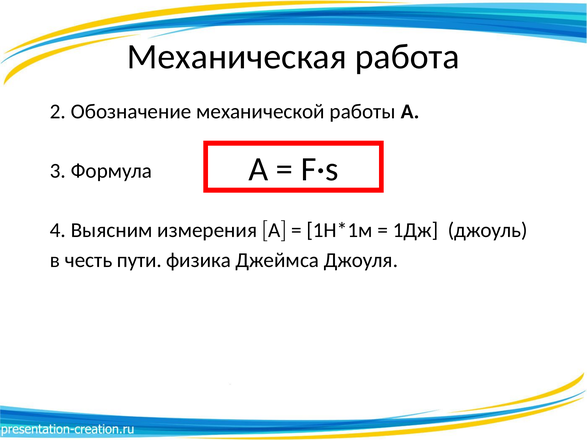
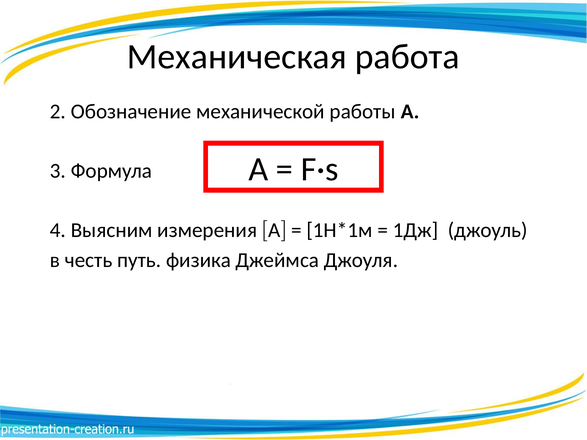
пути: пути -> путь
